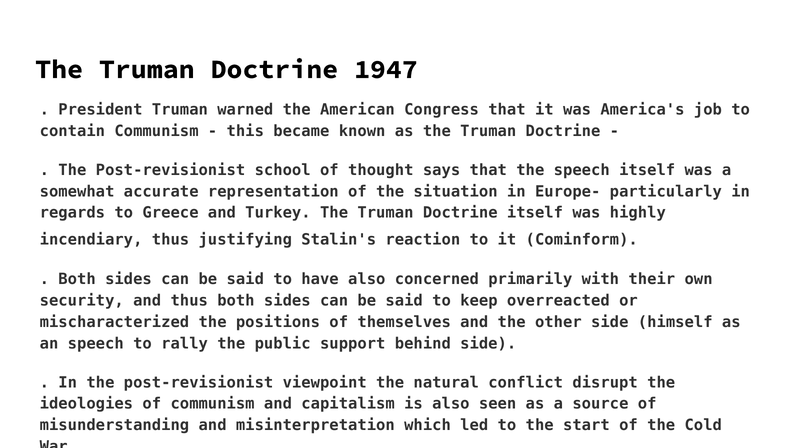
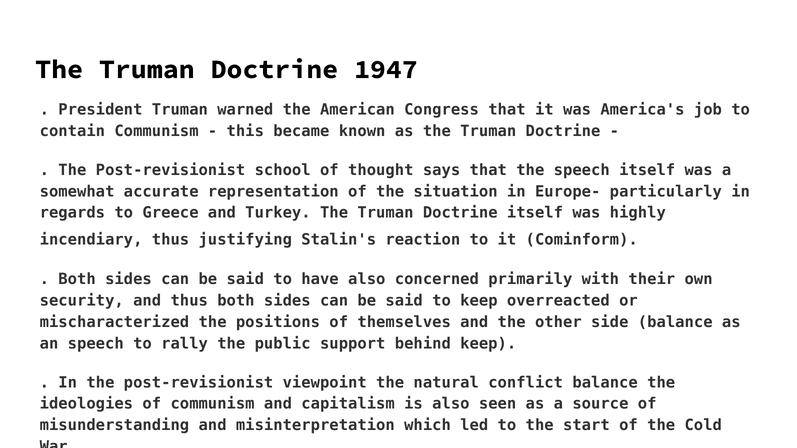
side himself: himself -> balance
behind side: side -> keep
conflict disrupt: disrupt -> balance
